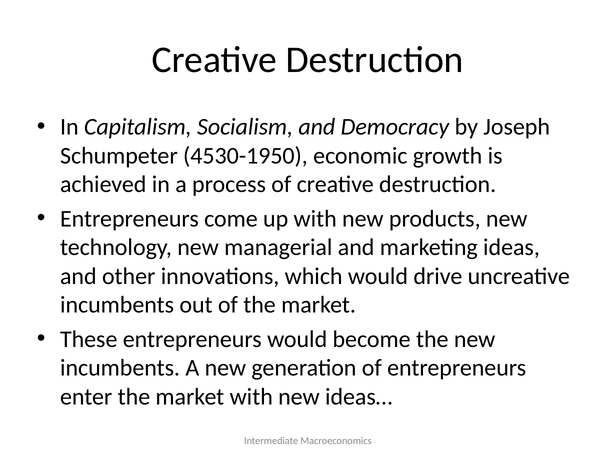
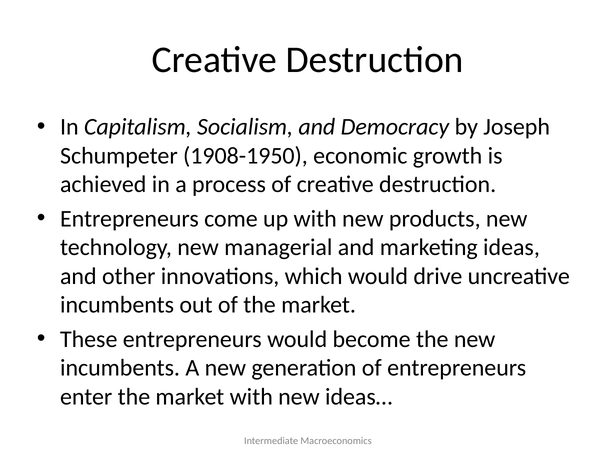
4530-1950: 4530-1950 -> 1908-1950
